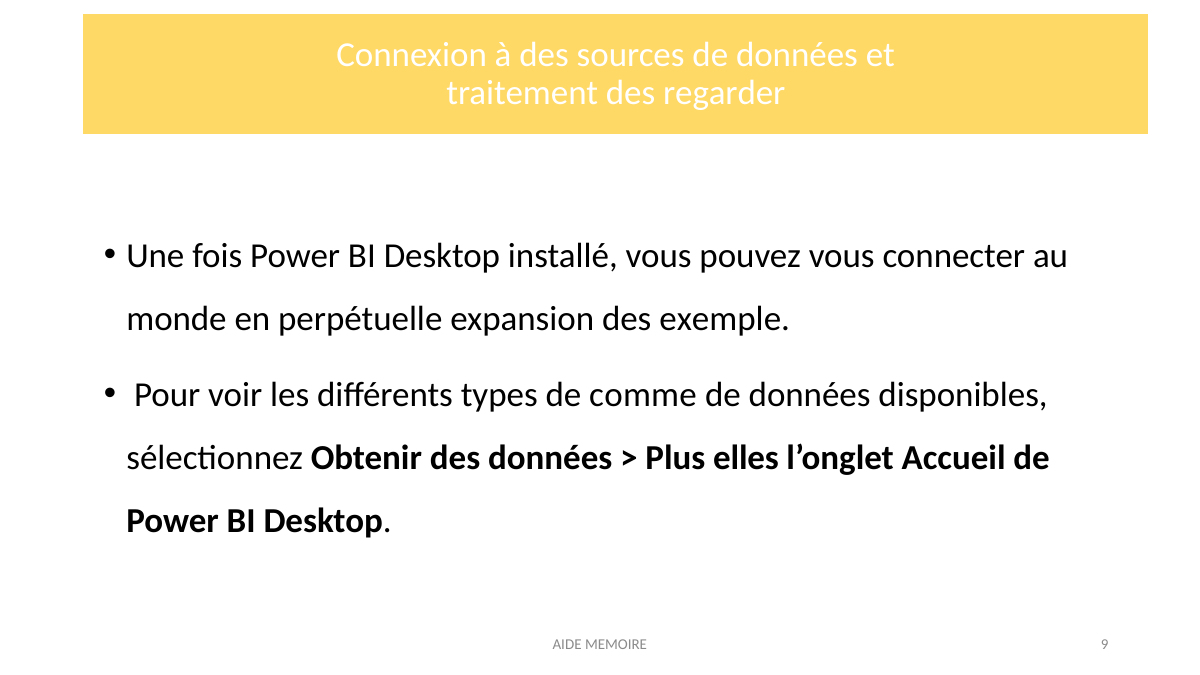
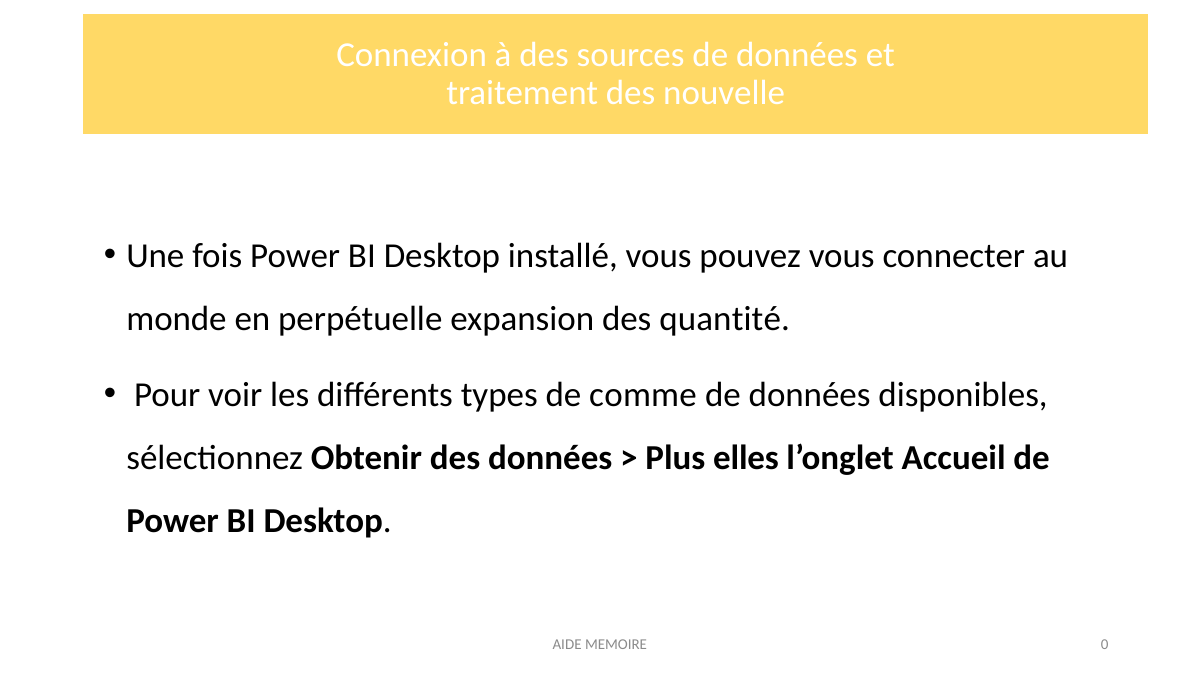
regarder: regarder -> nouvelle
exemple: exemple -> quantité
9: 9 -> 0
